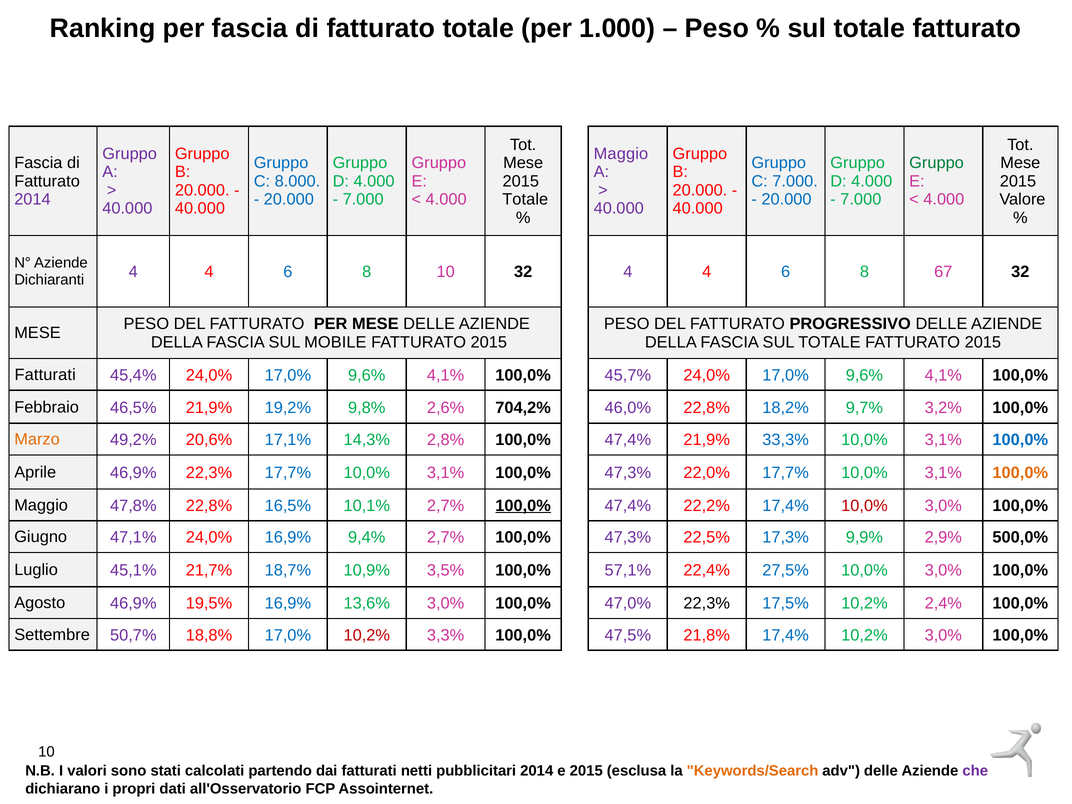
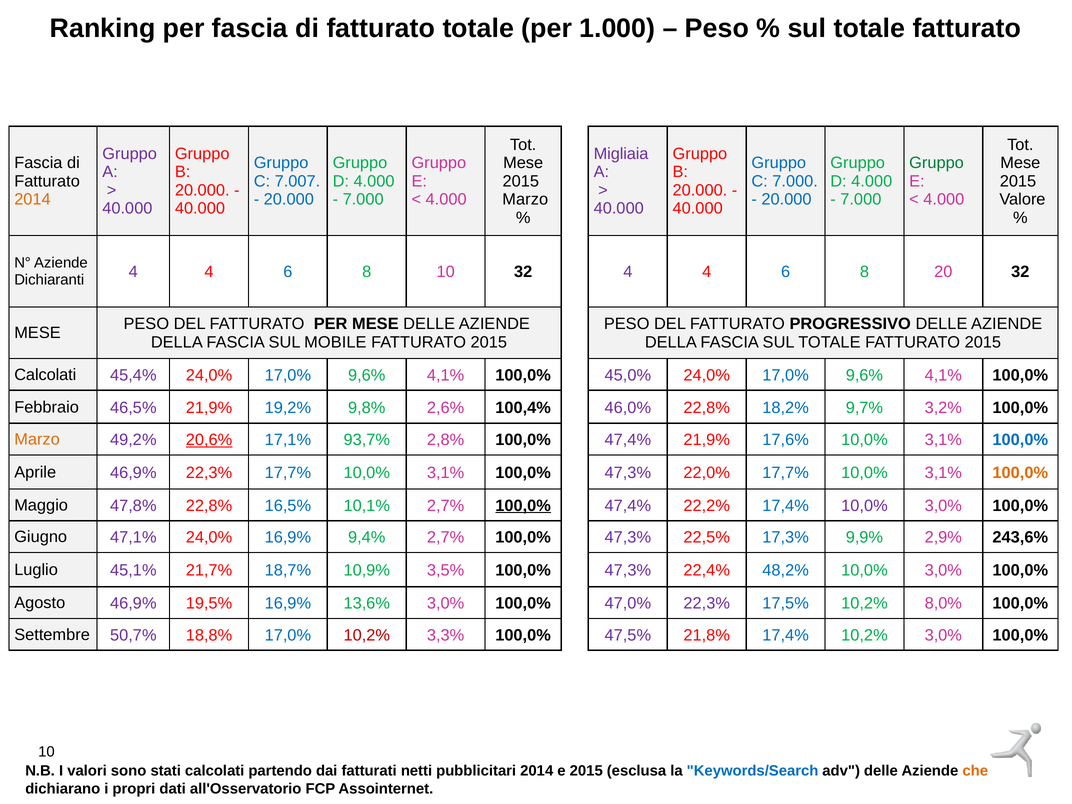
Maggio at (621, 154): Maggio -> Migliaia
8.000: 8.000 -> 7.007
2014 at (32, 199) colour: purple -> orange
Totale at (525, 199): Totale -> Marzo
67: 67 -> 20
Fatturati at (45, 375): Fatturati -> Calcolati
45,7%: 45,7% -> 45,0%
704,2%: 704,2% -> 100,4%
20,6% underline: none -> present
14,3%: 14,3% -> 93,7%
33,3%: 33,3% -> 17,6%
10,0% at (864, 506) colour: red -> purple
500,0%: 500,0% -> 243,6%
3,5% 100,0% 57,1%: 57,1% -> 47,3%
27,5%: 27,5% -> 48,2%
22,3% at (707, 604) colour: black -> purple
2,4%: 2,4% -> 8,0%
Keywords/Search colour: orange -> blue
che colour: purple -> orange
